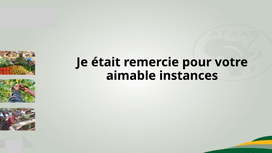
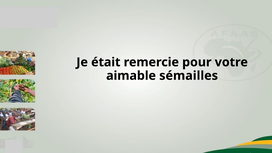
instances: instances -> sémailles
